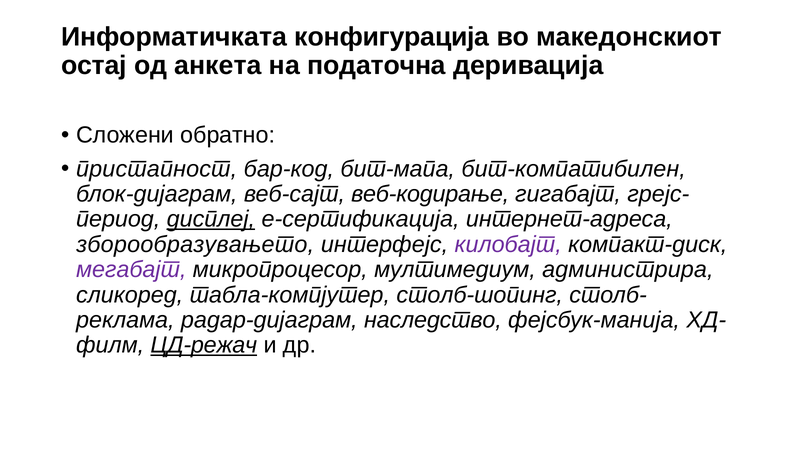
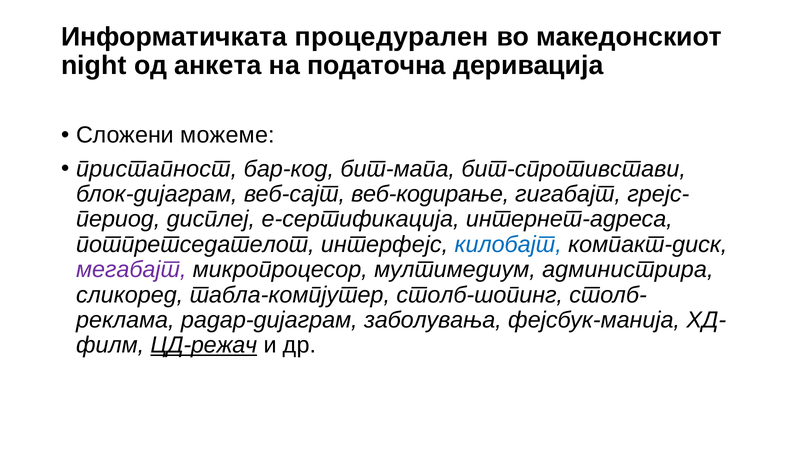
конфигурација: конфигурација -> процедурален
остај: остај -> night
обратно: обратно -> можеме
бит-компатибилен: бит-компатибилен -> бит-спротивстави
дисплеј underline: present -> none
зборообразувањето: зборообразувањето -> потпретседателот
килобајт colour: purple -> blue
наследство: наследство -> заболувања
